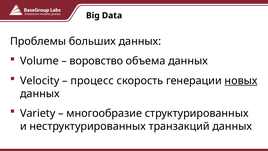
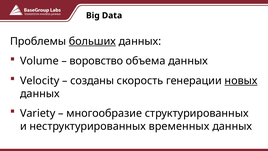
больших underline: none -> present
процесс: процесс -> созданы
транзакций: транзакций -> временных
